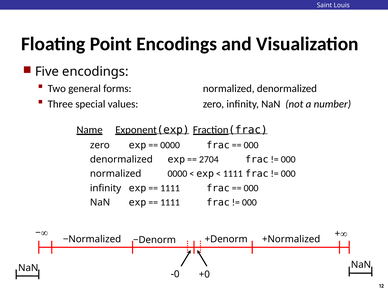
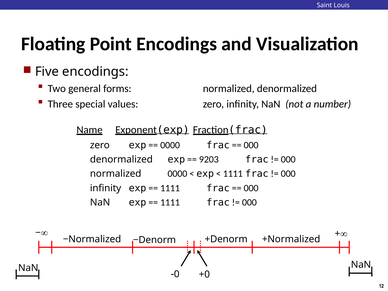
2704: 2704 -> 9203
